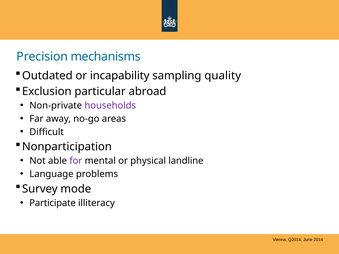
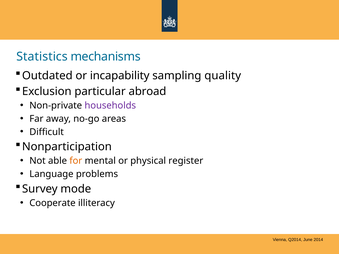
Precision: Precision -> Statistics
for colour: purple -> orange
landline: landline -> register
Participate: Participate -> Cooperate
